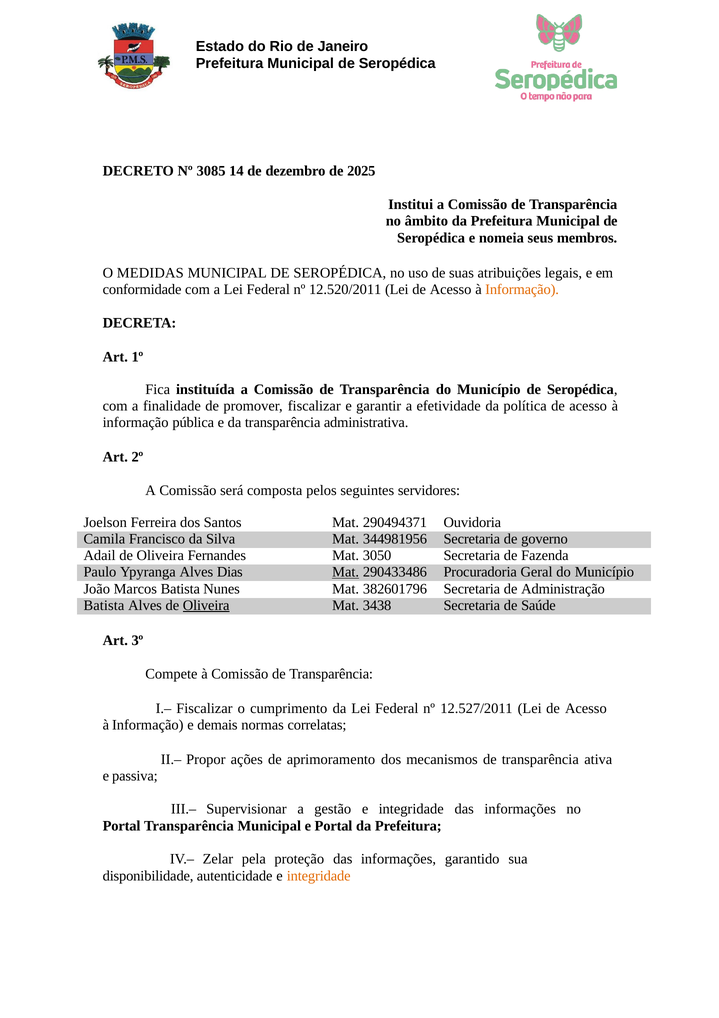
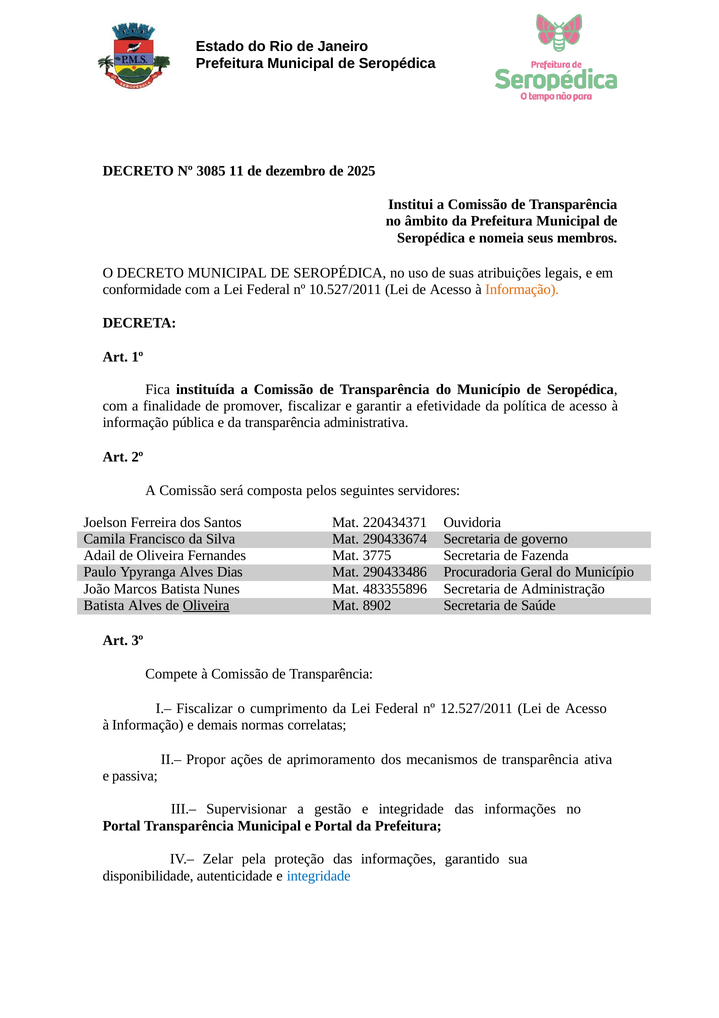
14: 14 -> 11
O MEDIDAS: MEDIDAS -> DECRETO
12.520/2011: 12.520/2011 -> 10.527/2011
290494371: 290494371 -> 220434371
344981956: 344981956 -> 290433674
3050: 3050 -> 3775
Mat at (346, 572) underline: present -> none
382601796: 382601796 -> 483355896
3438: 3438 -> 8902
integridade at (319, 875) colour: orange -> blue
